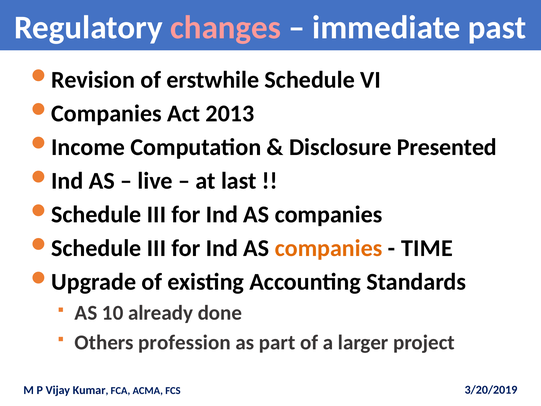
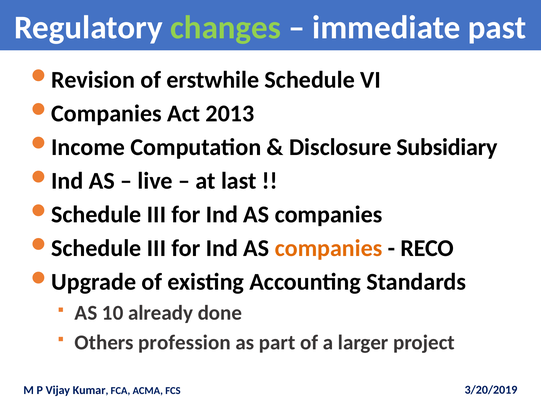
changes colour: pink -> light green
Presented: Presented -> Subsidiary
TIME: TIME -> RECO
